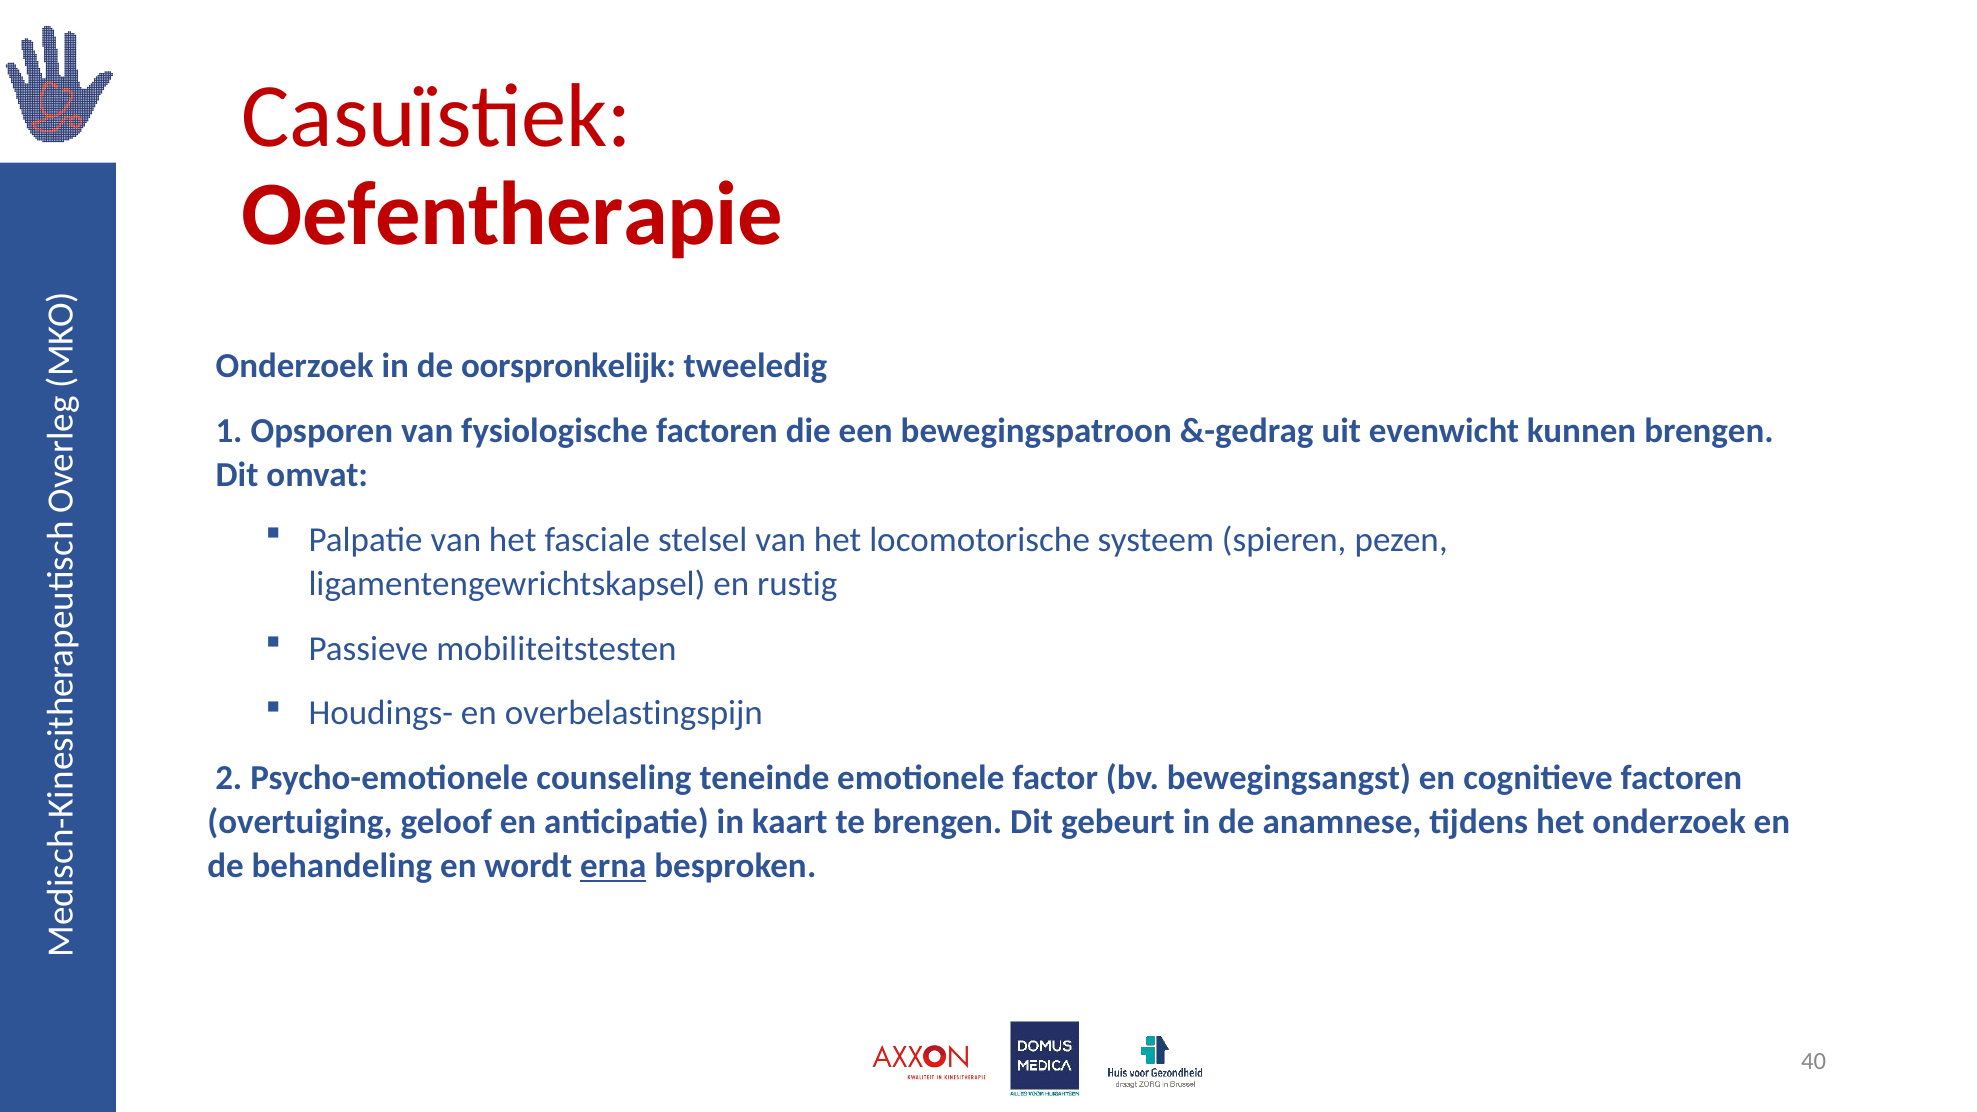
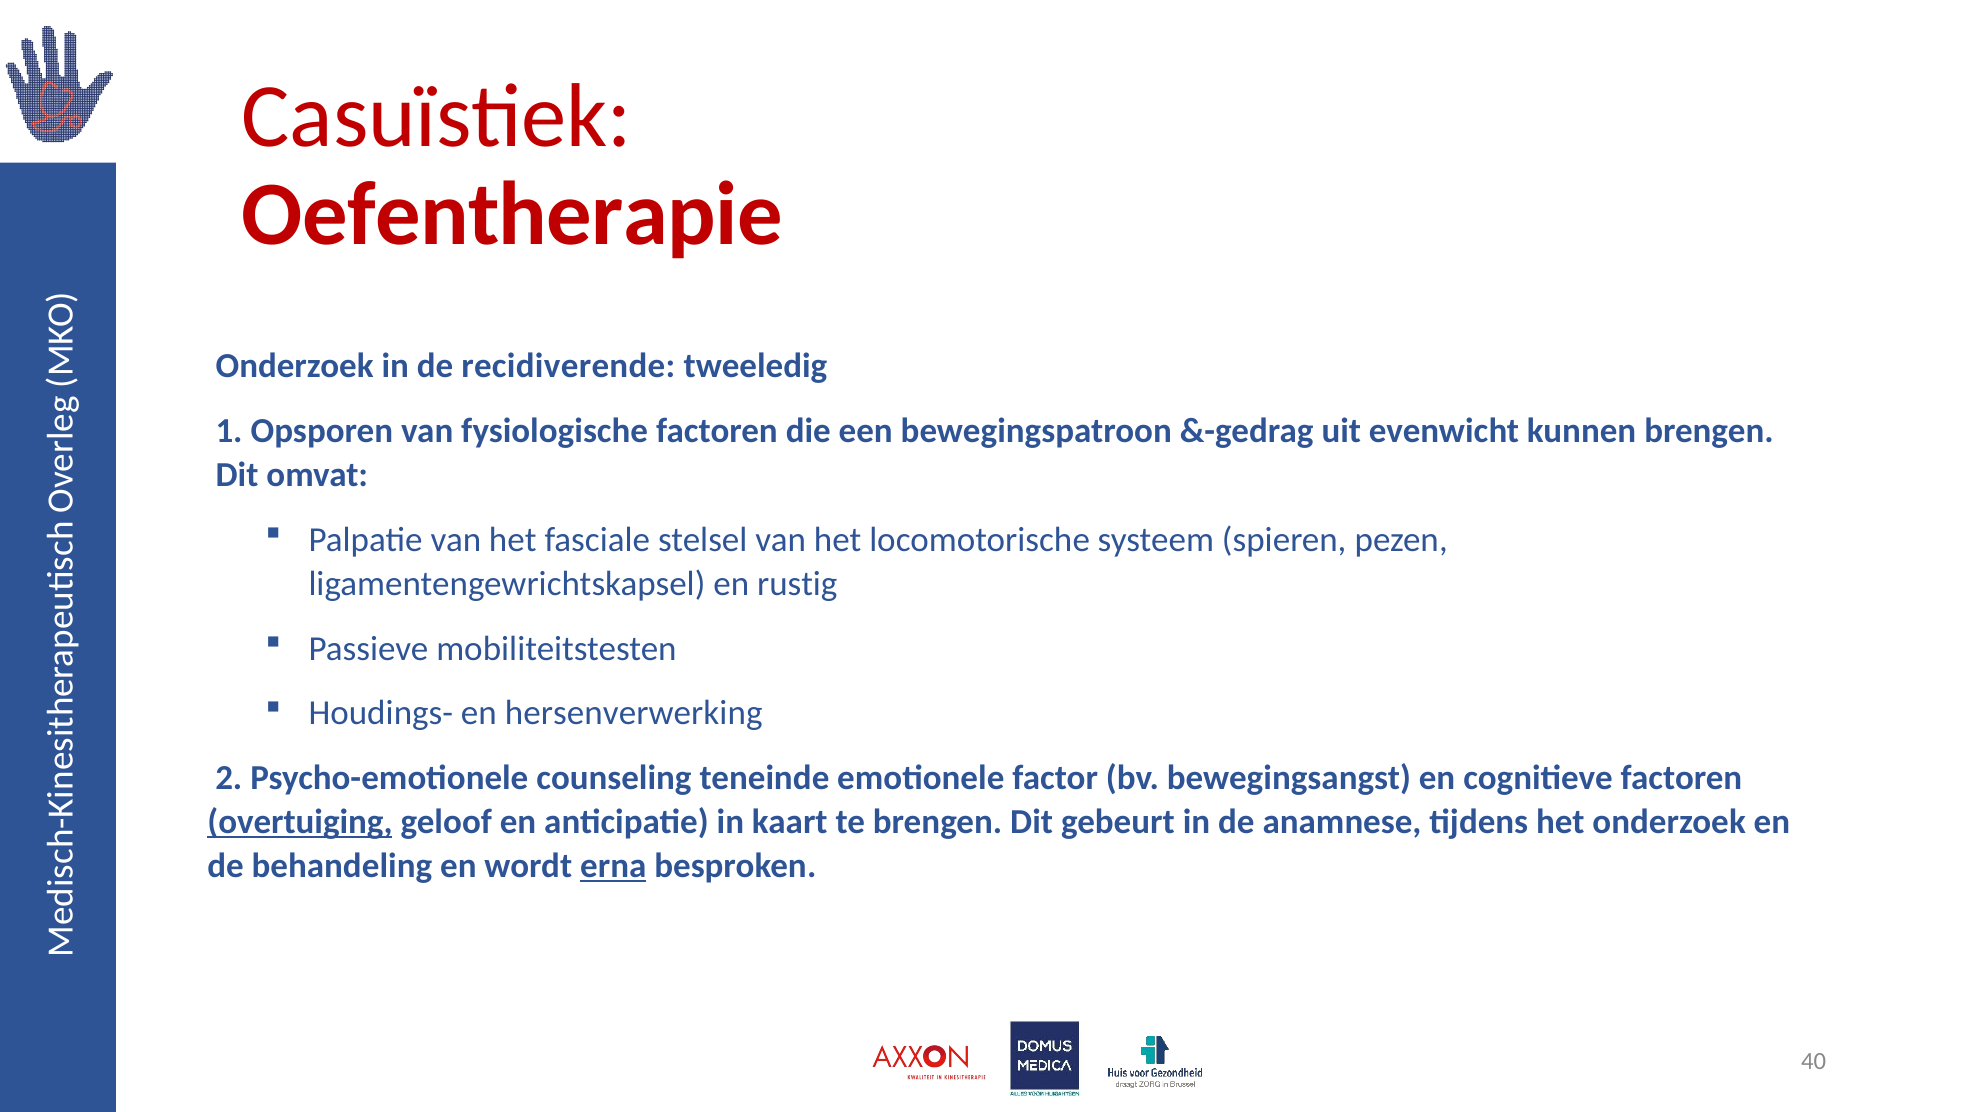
oorspronkelijk: oorspronkelijk -> recidiverende
overbelastingspijn: overbelastingspijn -> hersenverwerking
overtuiging underline: none -> present
